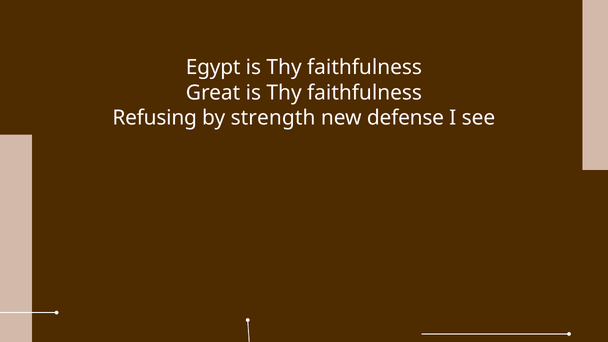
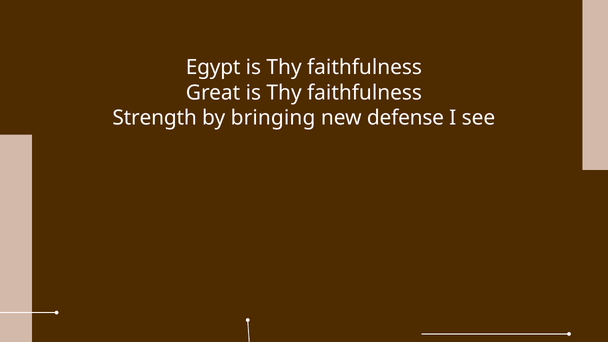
Refusing: Refusing -> Strength
strength: strength -> bringing
